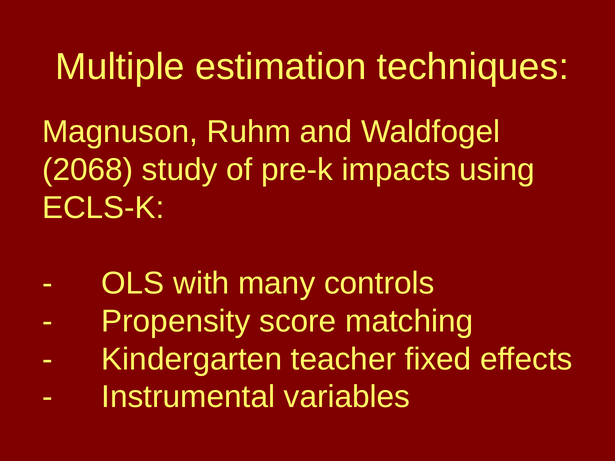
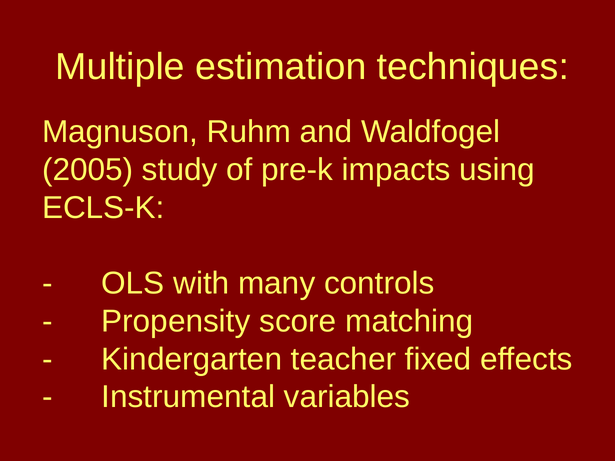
2068: 2068 -> 2005
